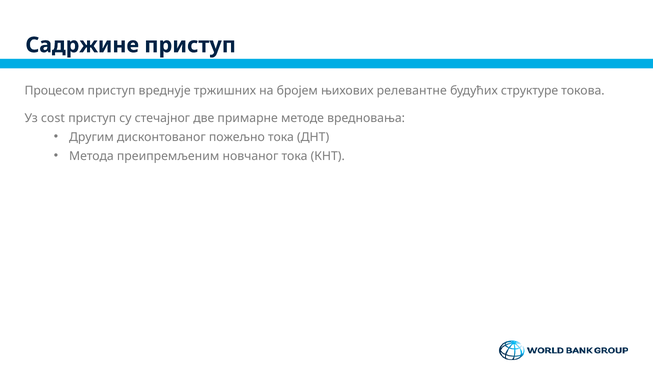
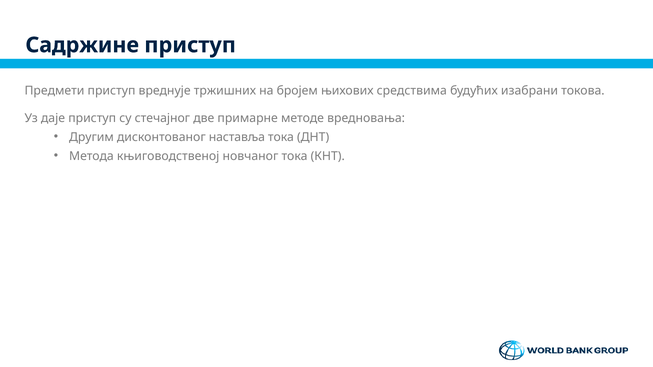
Процесом: Процесом -> Предмети
релевантне: релевантне -> средствима
структуре: структуре -> изабрани
cost: cost -> даје
пожељно: пожељно -> наставља
преипремљеним: преипремљеним -> књиговодственој
